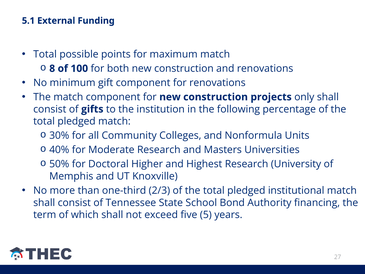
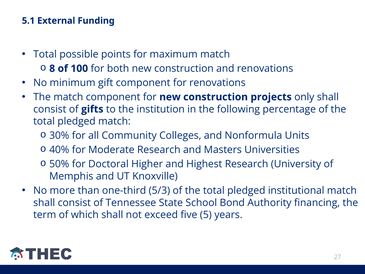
2/3: 2/3 -> 5/3
